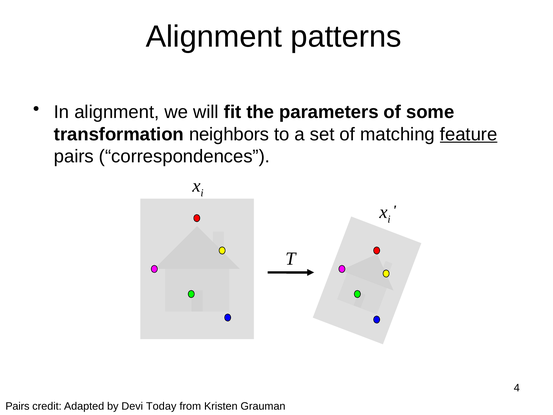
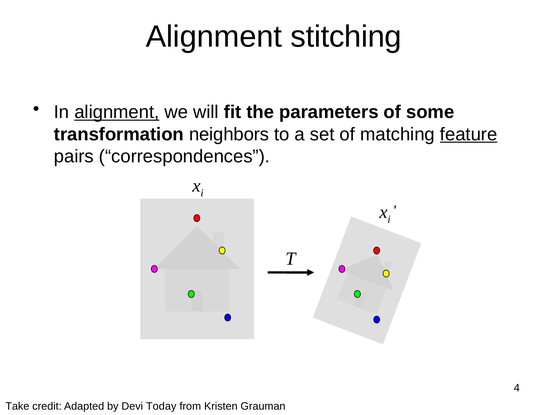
patterns: patterns -> stitching
alignment at (117, 112) underline: none -> present
Pairs at (17, 406): Pairs -> Take
